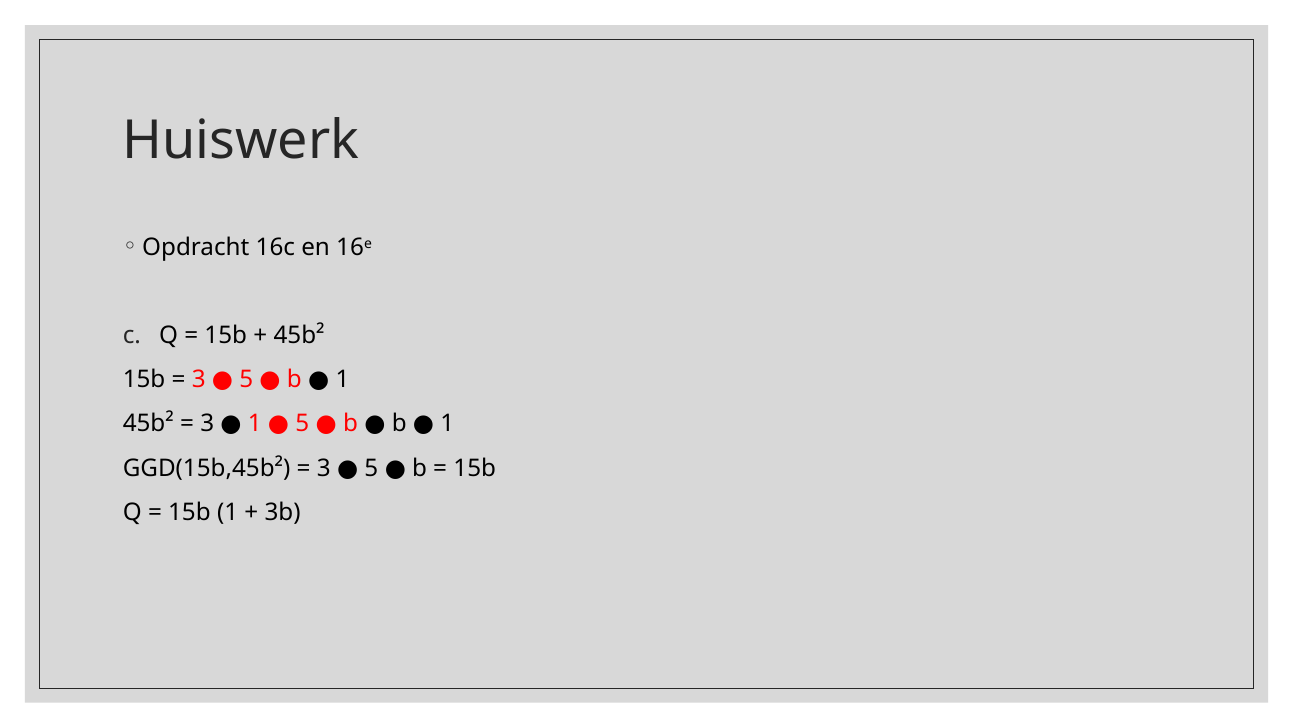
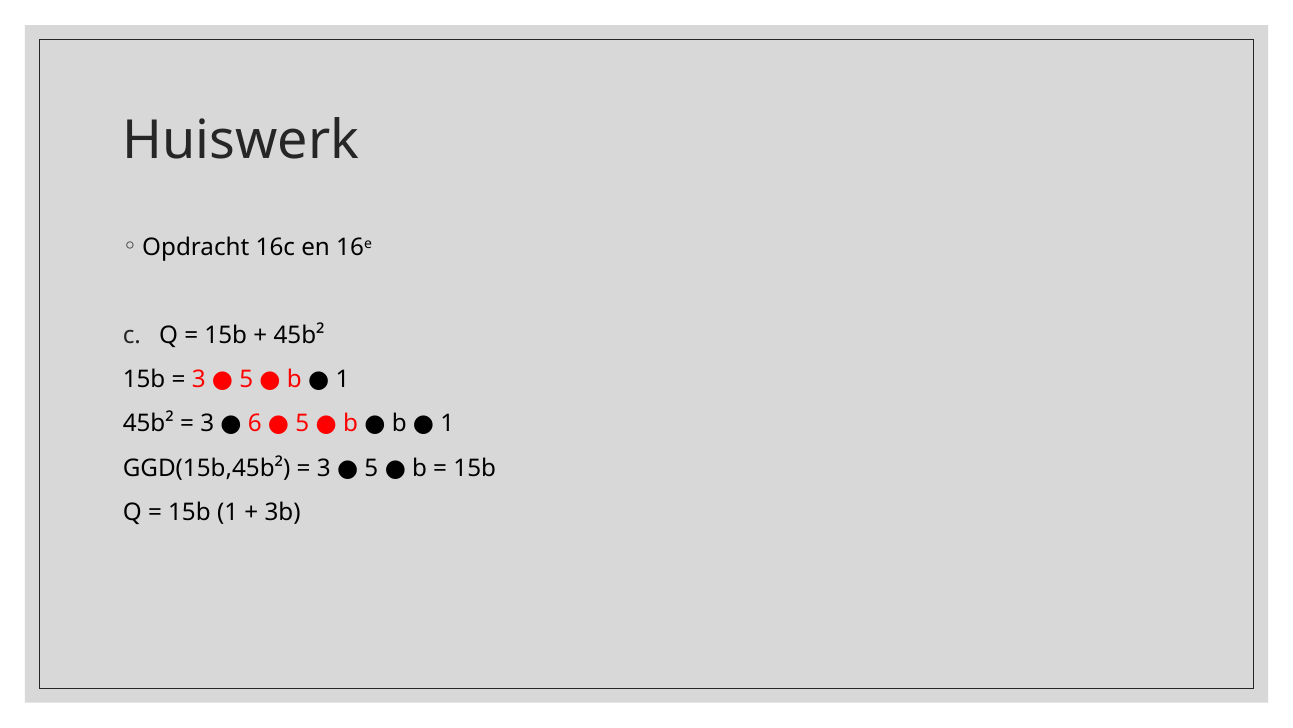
1 at (255, 424): 1 -> 6
